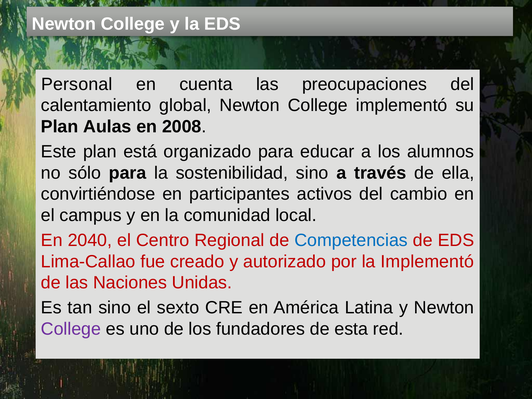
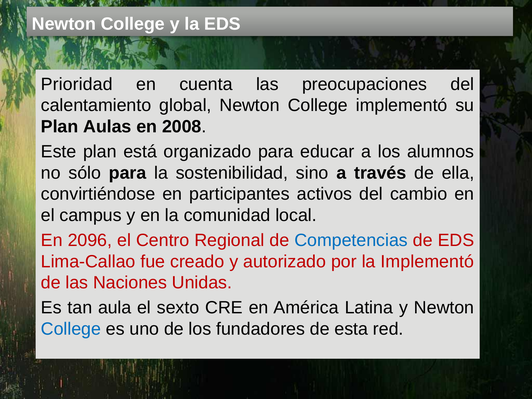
Personal: Personal -> Prioridad
2040: 2040 -> 2096
tan sino: sino -> aula
College at (71, 329) colour: purple -> blue
